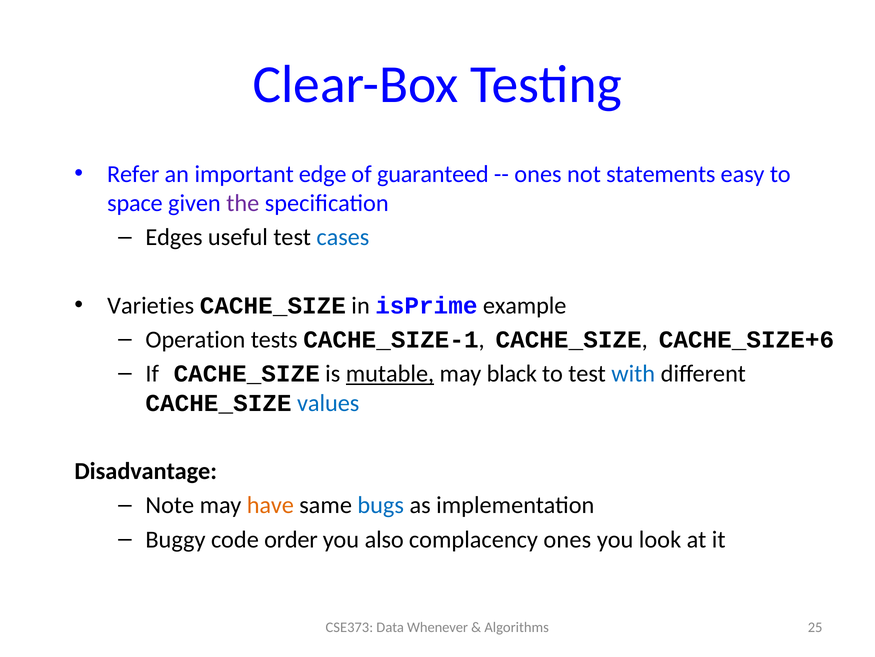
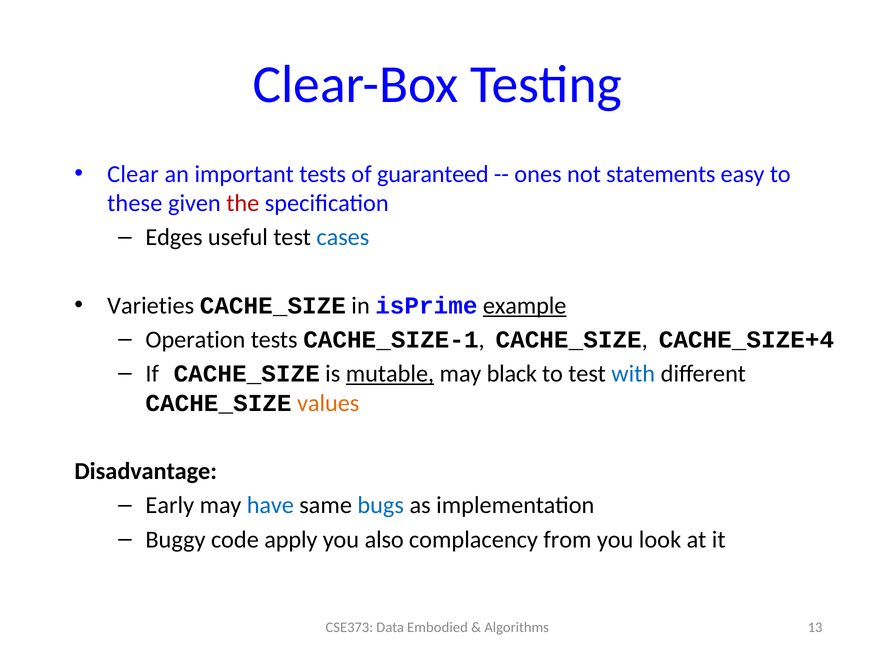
Refer: Refer -> Clear
important edge: edge -> tests
space: space -> these
the colour: purple -> red
example underline: none -> present
CACHE_SIZE+6: CACHE_SIZE+6 -> CACHE_SIZE+4
values colour: blue -> orange
Note: Note -> Early
have colour: orange -> blue
order: order -> apply
complacency ones: ones -> from
Whenever: Whenever -> Embodied
25: 25 -> 13
